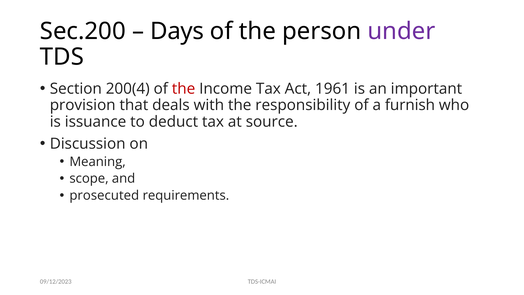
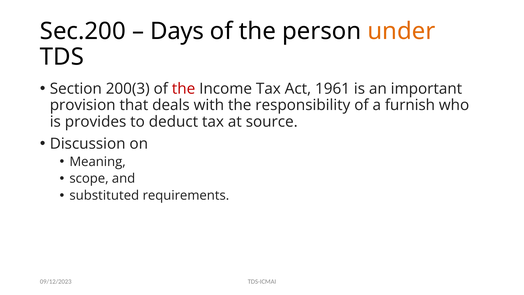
under colour: purple -> orange
200(4: 200(4 -> 200(3
issuance: issuance -> provides
prosecuted: prosecuted -> substituted
